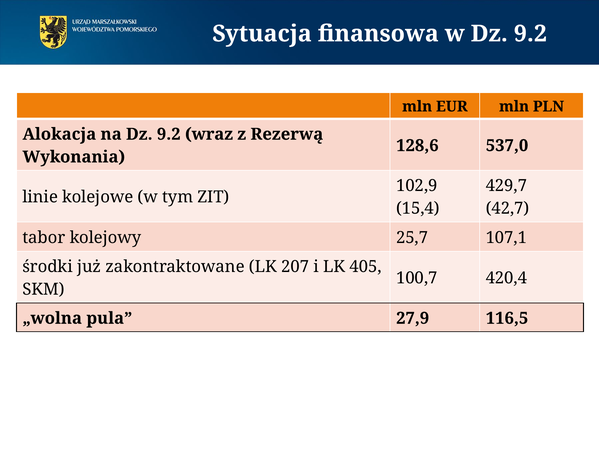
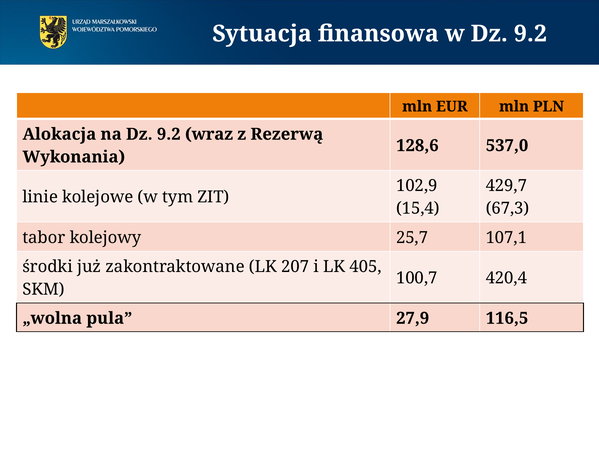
42,7: 42,7 -> 67,3
